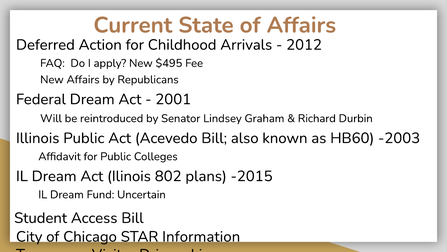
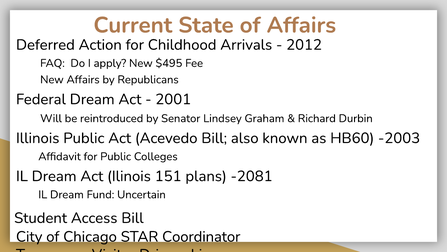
802: 802 -> 151
-2015: -2015 -> -2081
Information: Information -> Coordinator
